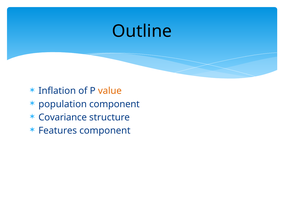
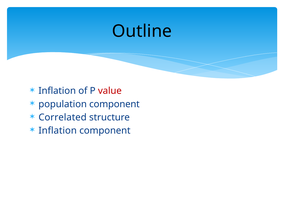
value colour: orange -> red
Covariance: Covariance -> Correlated
Features at (58, 131): Features -> Inflation
